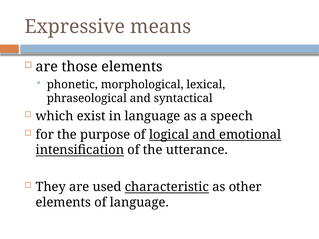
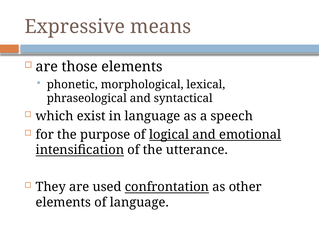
characteristic: characteristic -> confrontation
